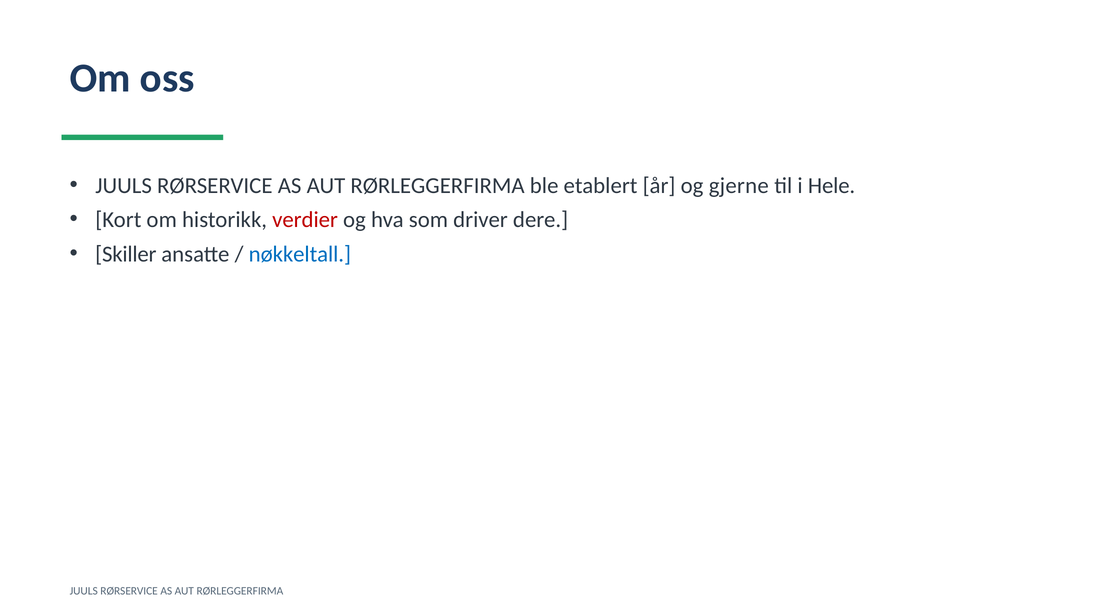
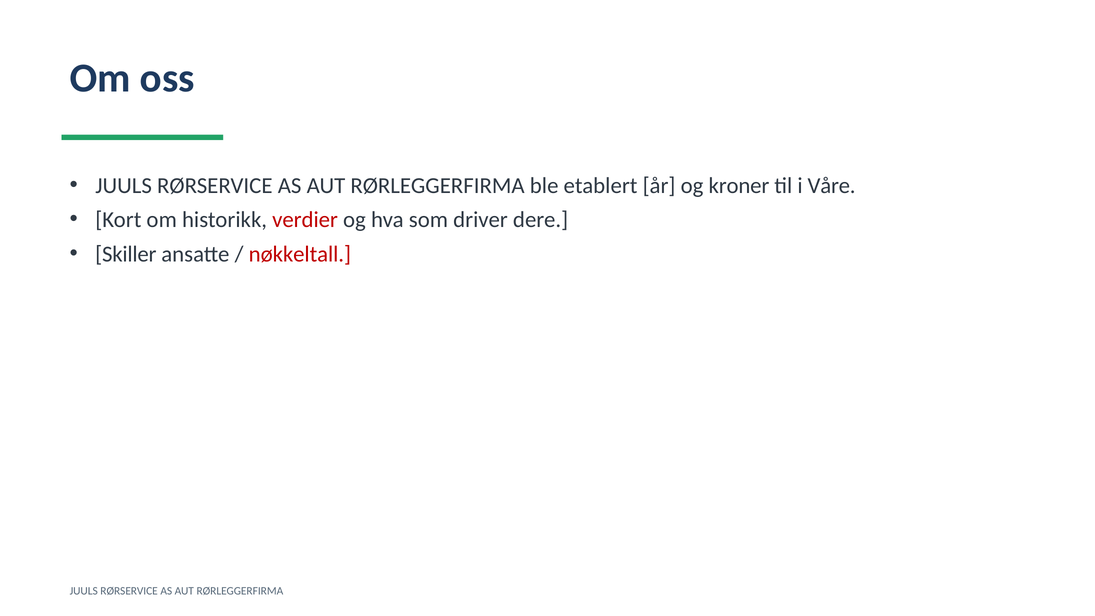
gjerne: gjerne -> kroner
Hele: Hele -> Våre
nøkkeltall colour: blue -> red
